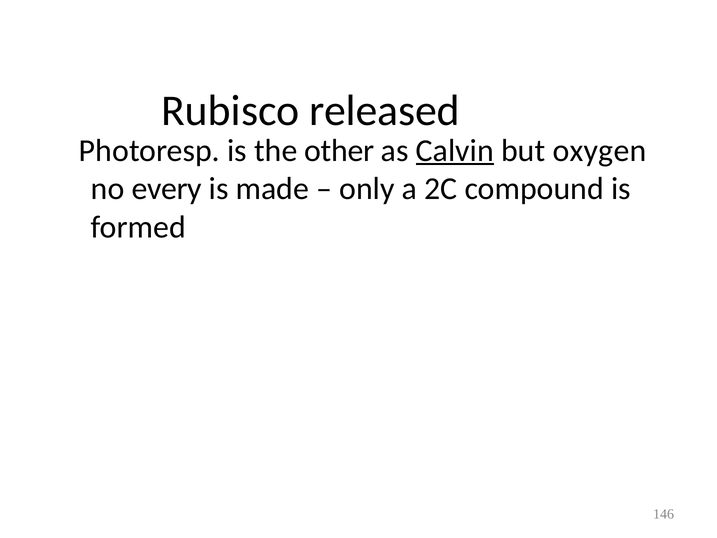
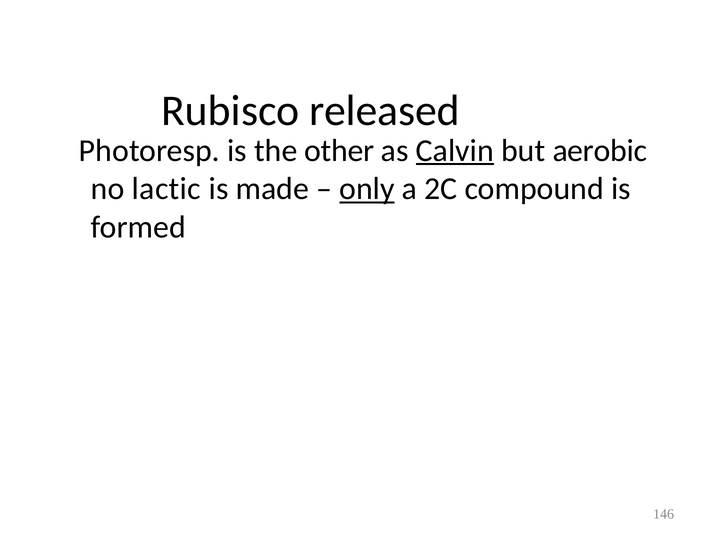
oxygen: oxygen -> aerobic
every: every -> lactic
only underline: none -> present
